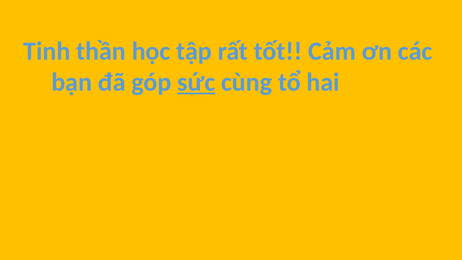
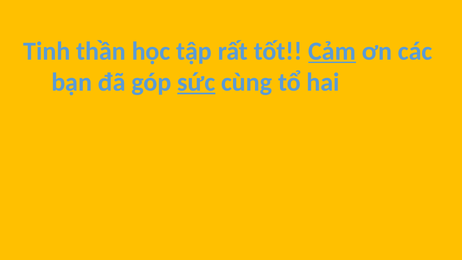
Cảm underline: none -> present
